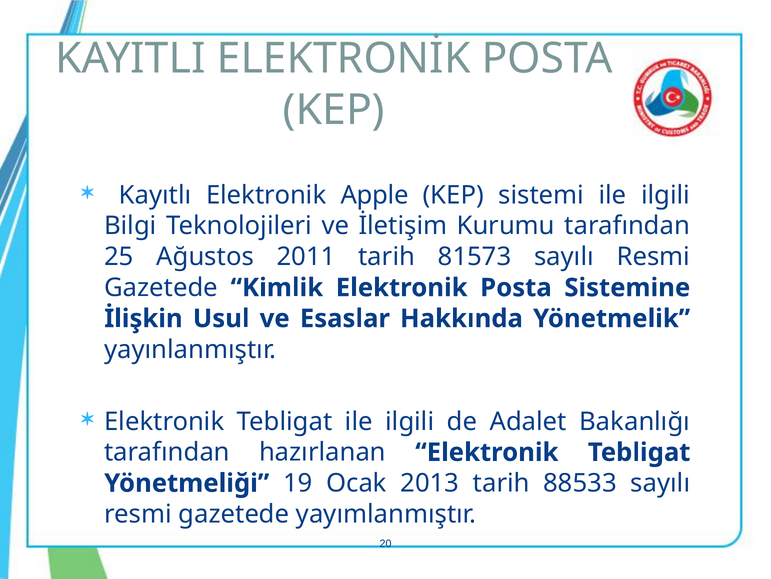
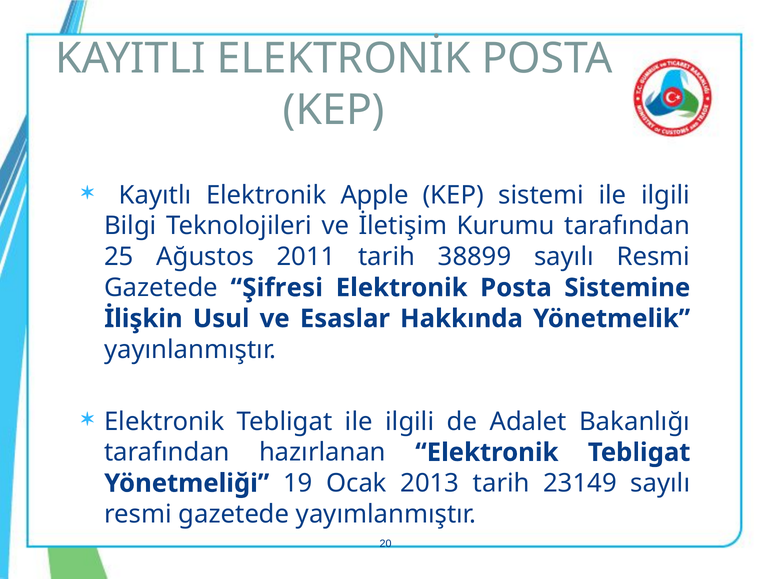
81573: 81573 -> 38899
Kimlik: Kimlik -> Şifresi
88533: 88533 -> 23149
